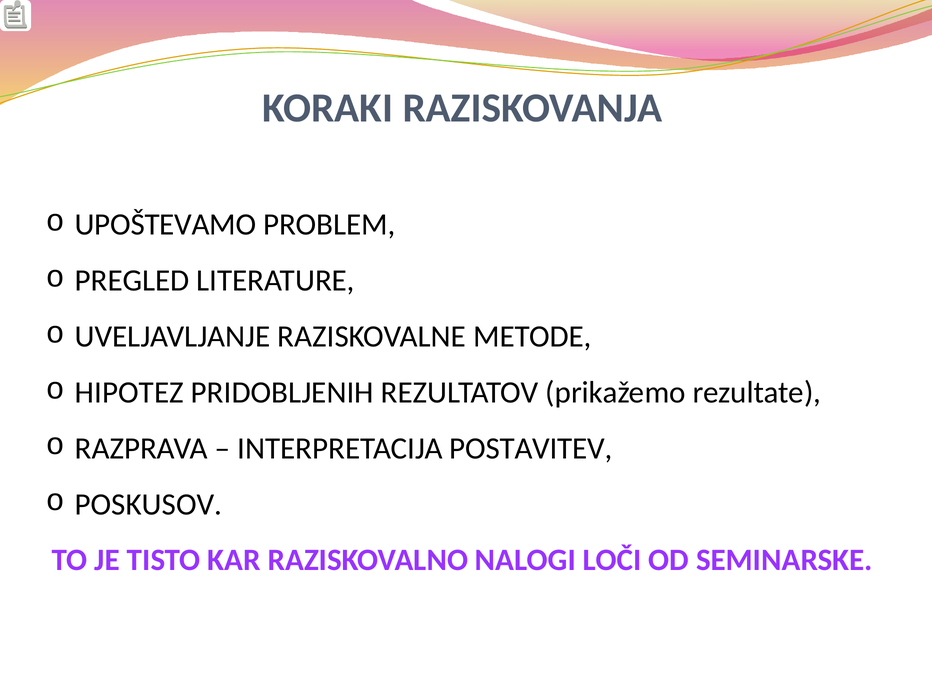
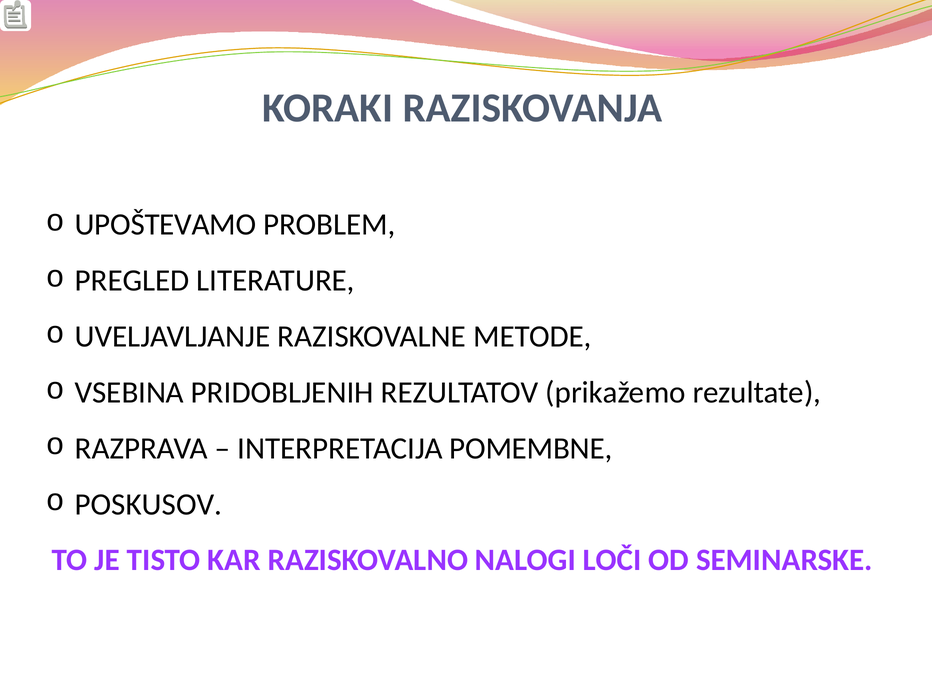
HIPOTEZ: HIPOTEZ -> VSEBINA
POSTAVITEV: POSTAVITEV -> POMEMBNE
